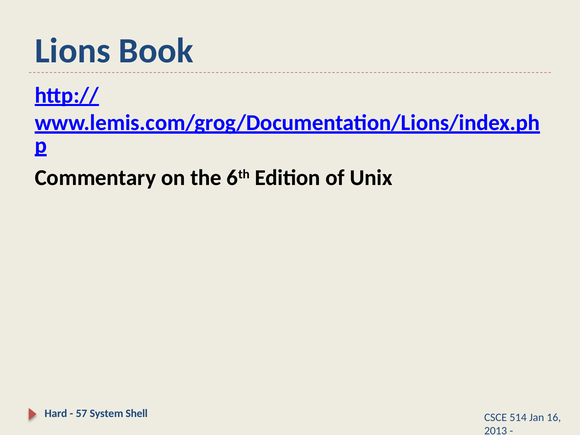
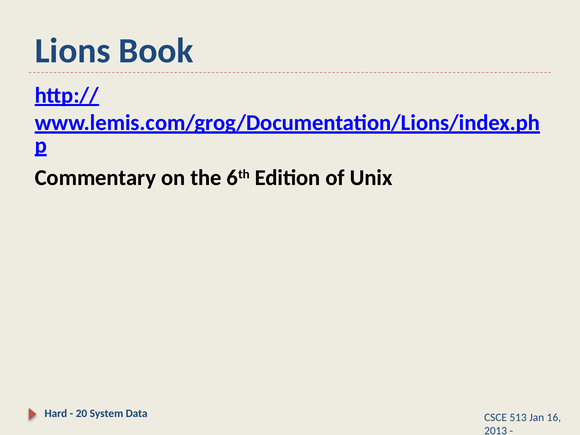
57: 57 -> 20
Shell: Shell -> Data
514: 514 -> 513
